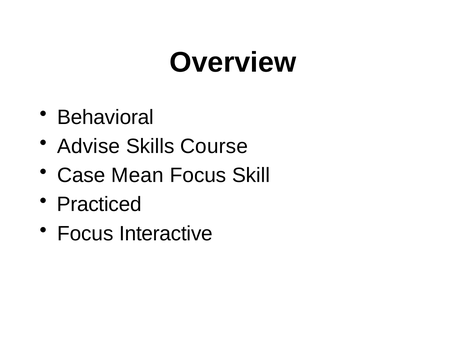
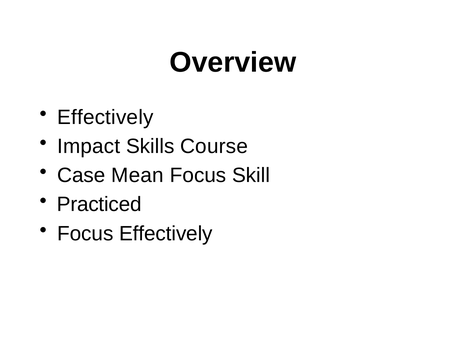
Behavioral at (105, 117): Behavioral -> Effectively
Advise: Advise -> Impact
Focus Interactive: Interactive -> Effectively
